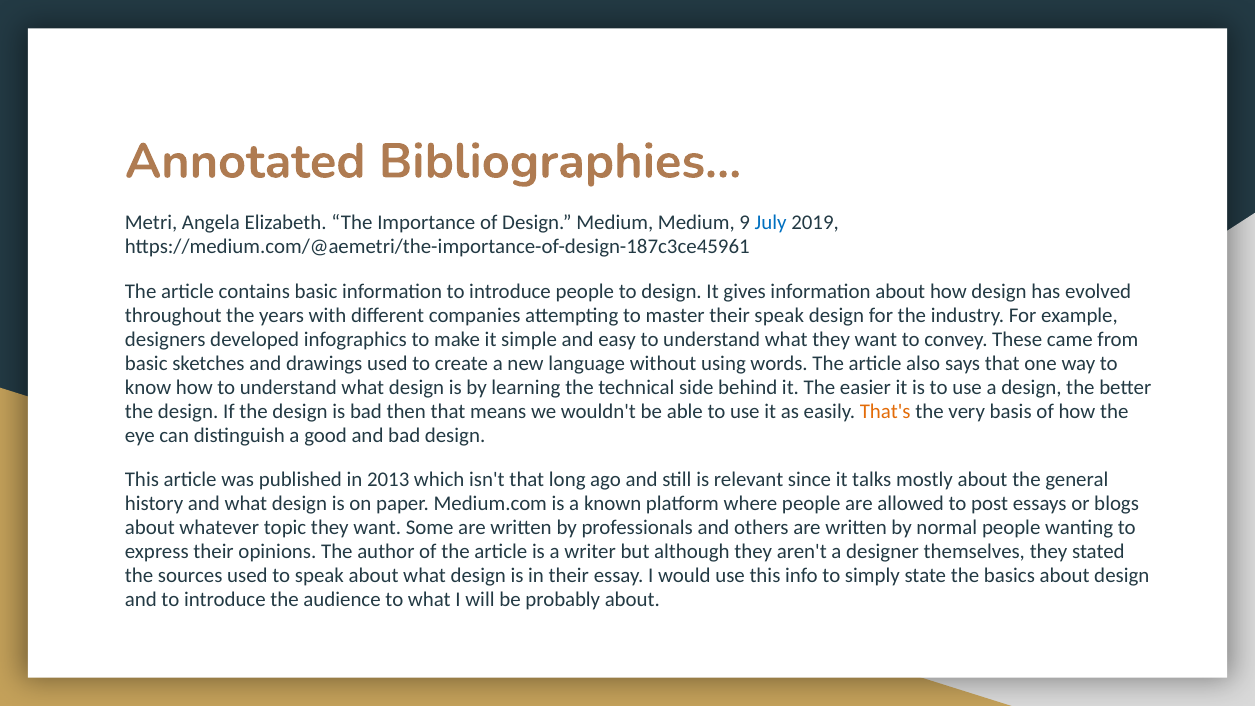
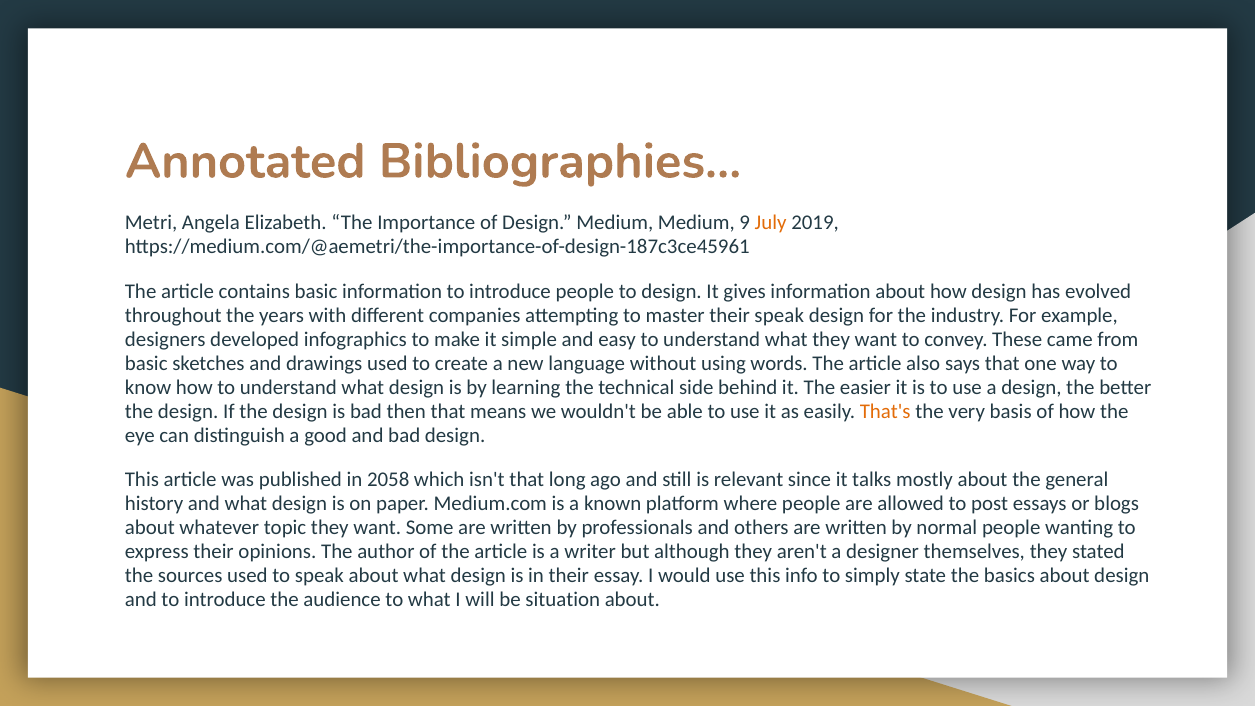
July colour: blue -> orange
2013: 2013 -> 2058
probably: probably -> situation
